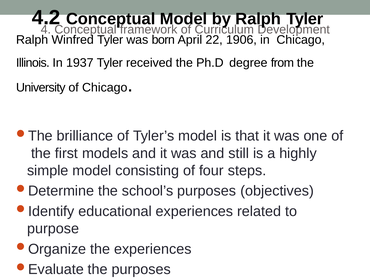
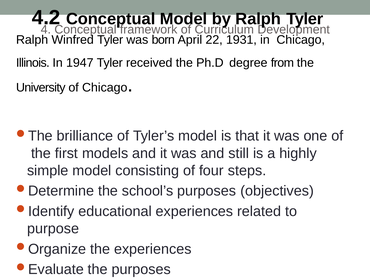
1906: 1906 -> 1931
1937: 1937 -> 1947
